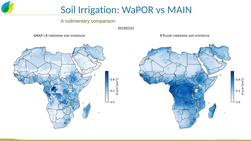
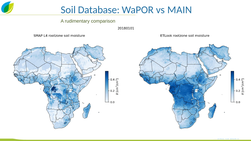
Irrigation: Irrigation -> Database
